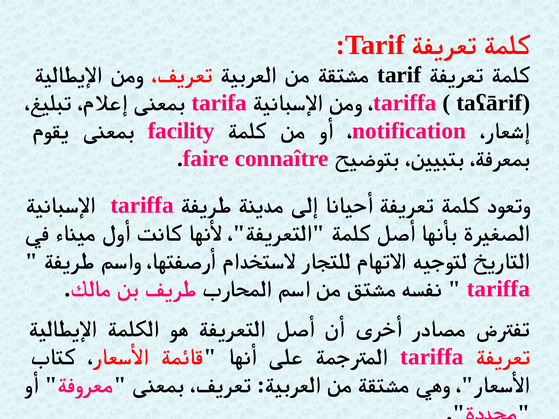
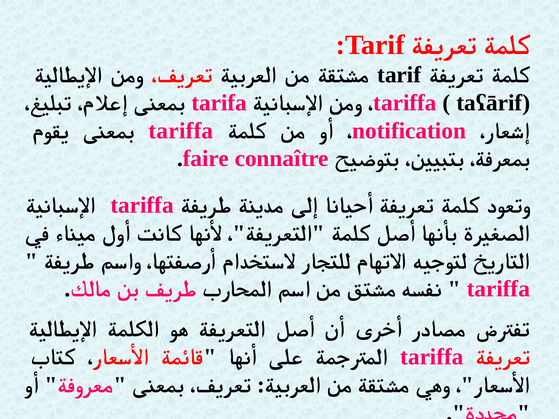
facility at (181, 131): facility -> tariffa
